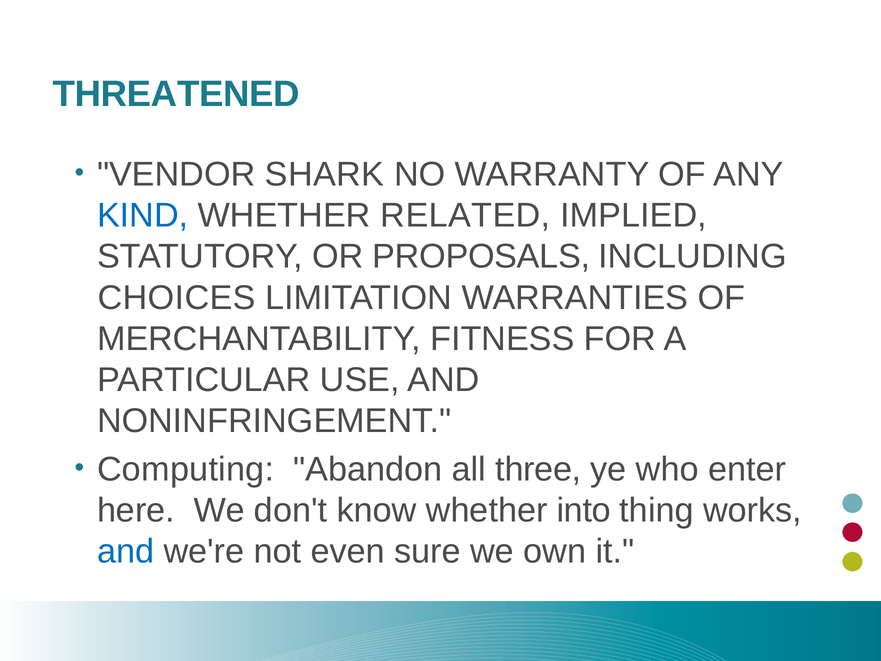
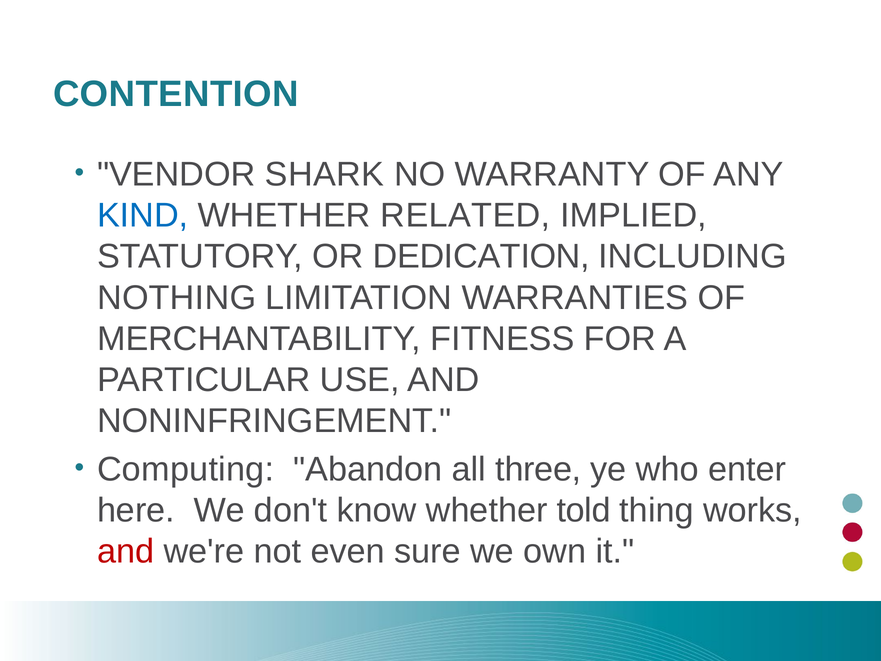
THREATENED: THREATENED -> CONTENTION
PROPOSALS: PROPOSALS -> DEDICATION
CHOICES: CHOICES -> NOTHING
into: into -> told
and at (126, 551) colour: blue -> red
